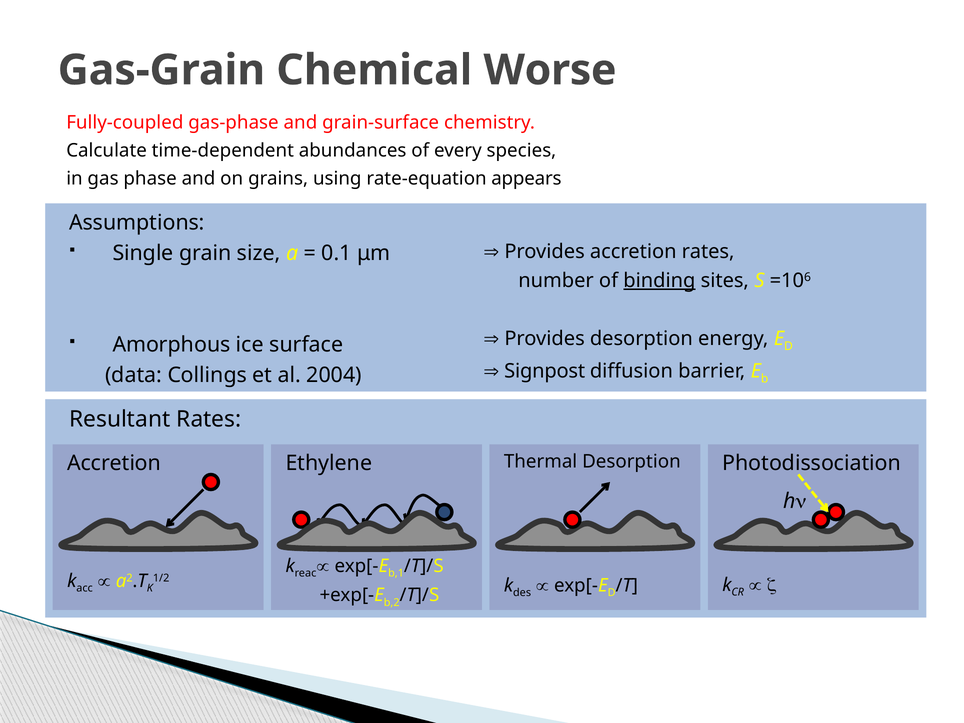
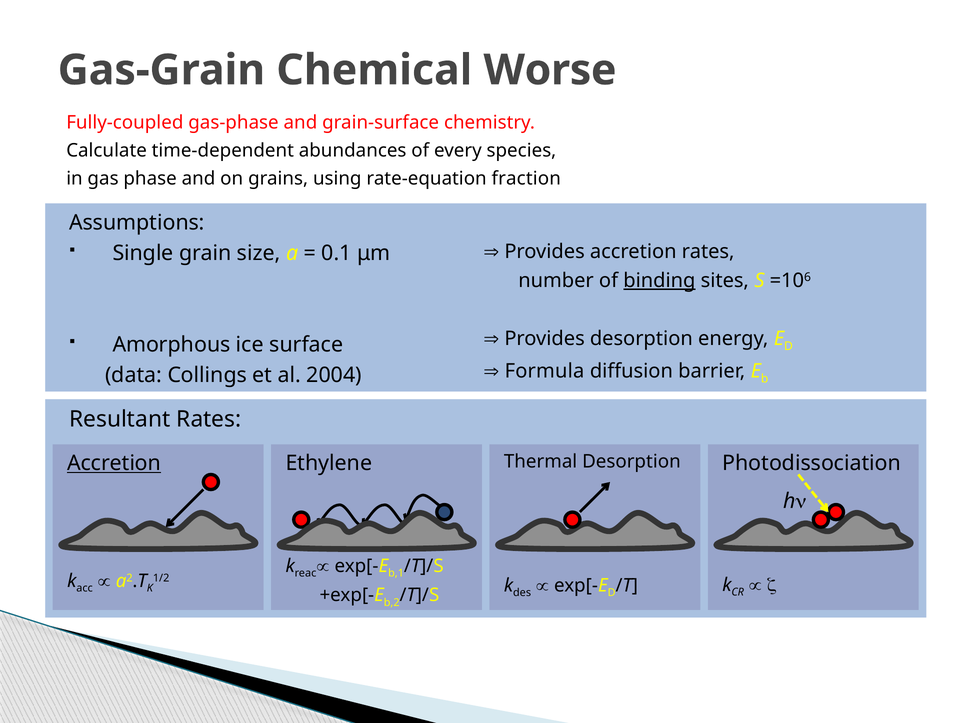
appears: appears -> fraction
Signpost: Signpost -> Formula
Accretion at (114, 463) underline: none -> present
